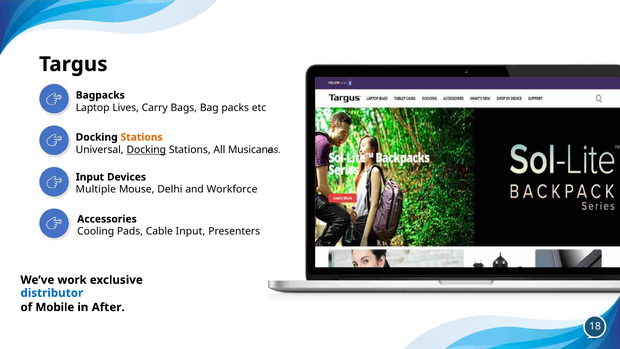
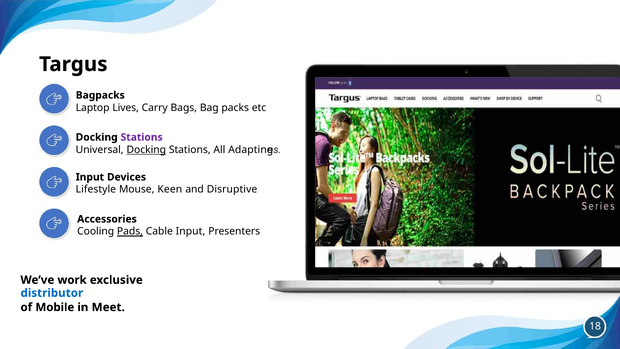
Stations at (142, 137) colour: orange -> purple
Musicana: Musicana -> Adapting
Multiple: Multiple -> Lifestyle
Delhi: Delhi -> Keen
Workforce: Workforce -> Disruptive
Pads underline: none -> present
After: After -> Meet
